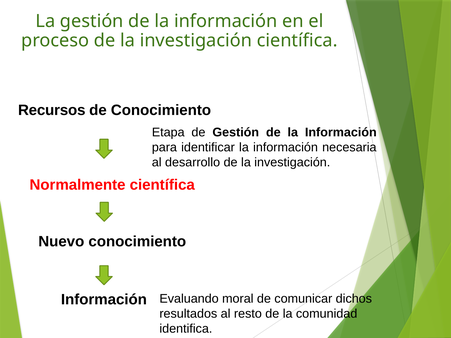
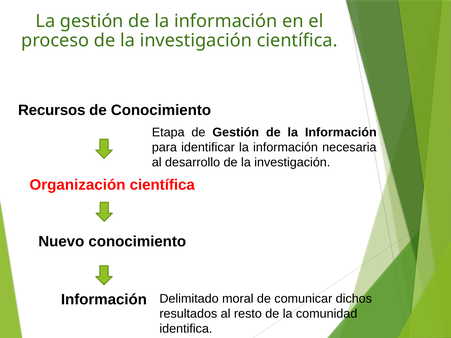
Normalmente: Normalmente -> Organización
Evaluando: Evaluando -> Delimitado
